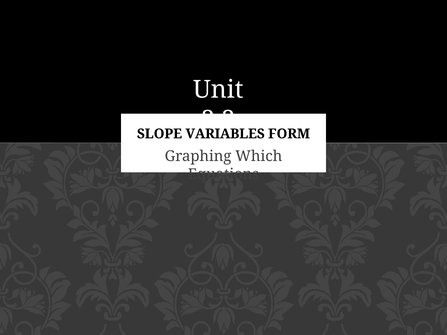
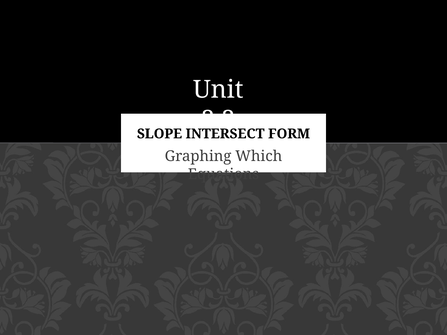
VARIABLES: VARIABLES -> INTERSECT
